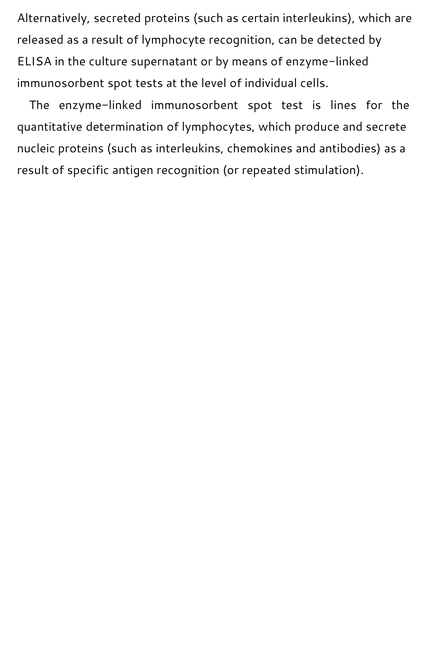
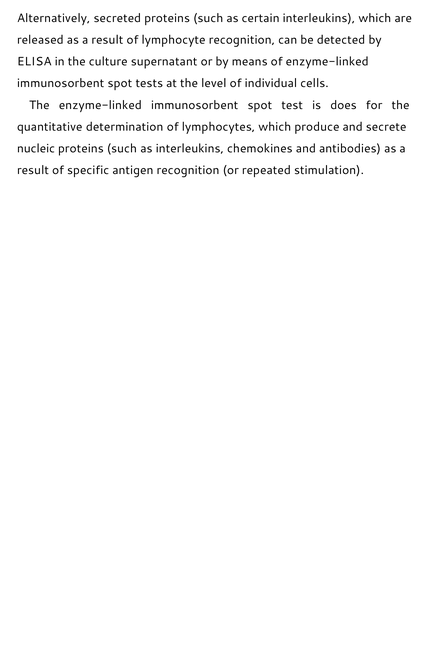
lines: lines -> does
